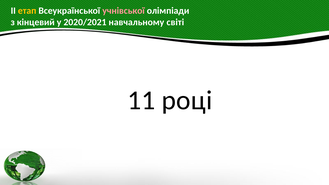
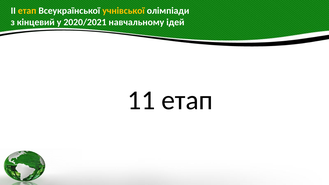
учнівської colour: pink -> yellow
світі: світі -> ідей
11 році: році -> етап
